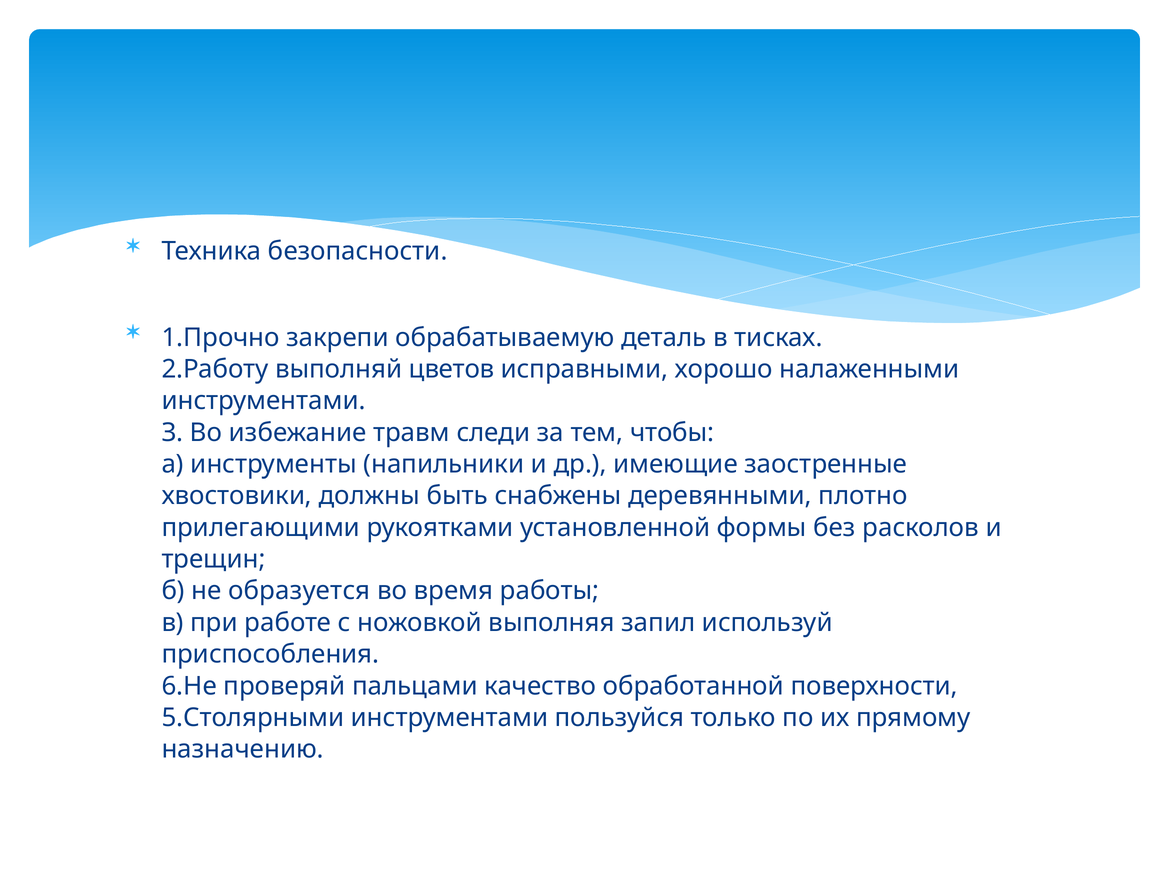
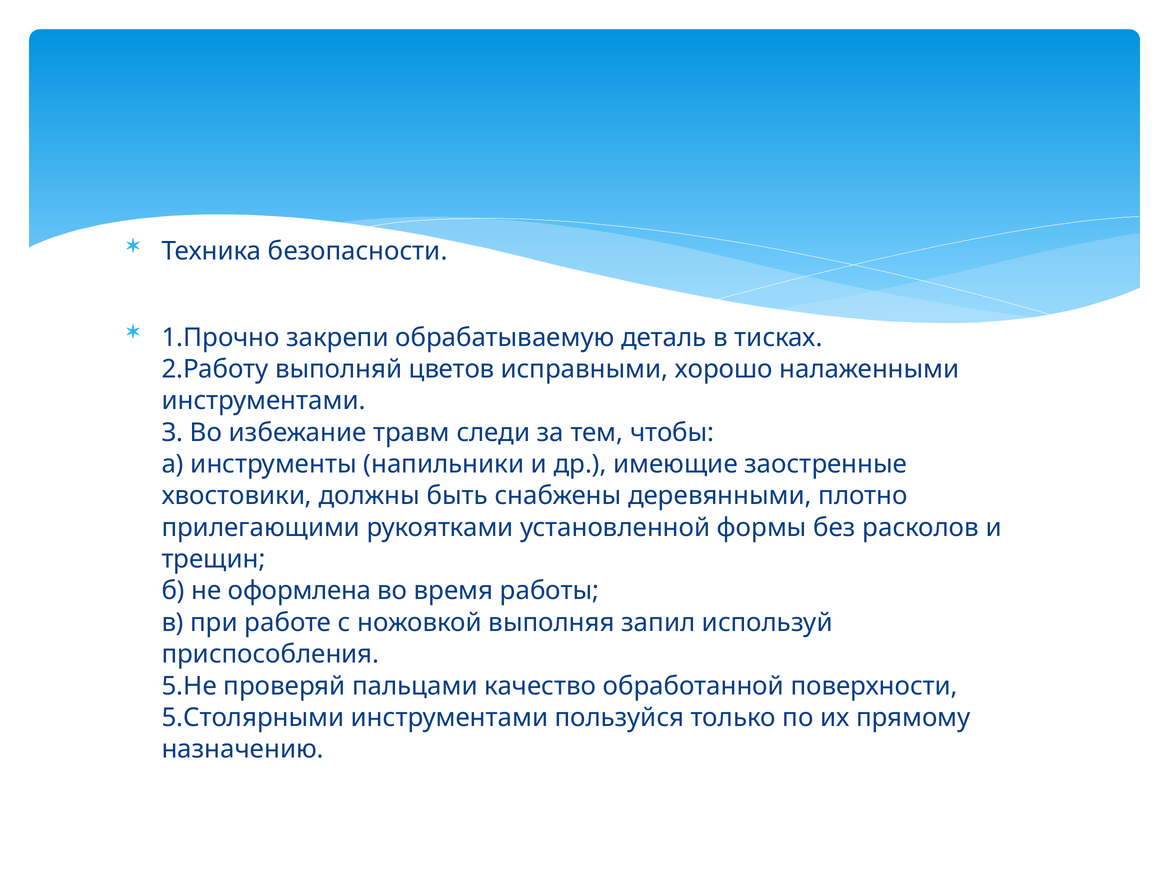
образуется: образуется -> оформлена
6.Не: 6.Не -> 5.Не
